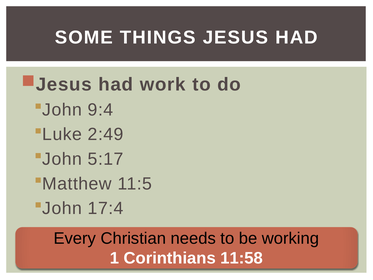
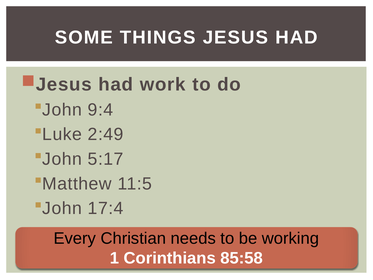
11:58: 11:58 -> 85:58
